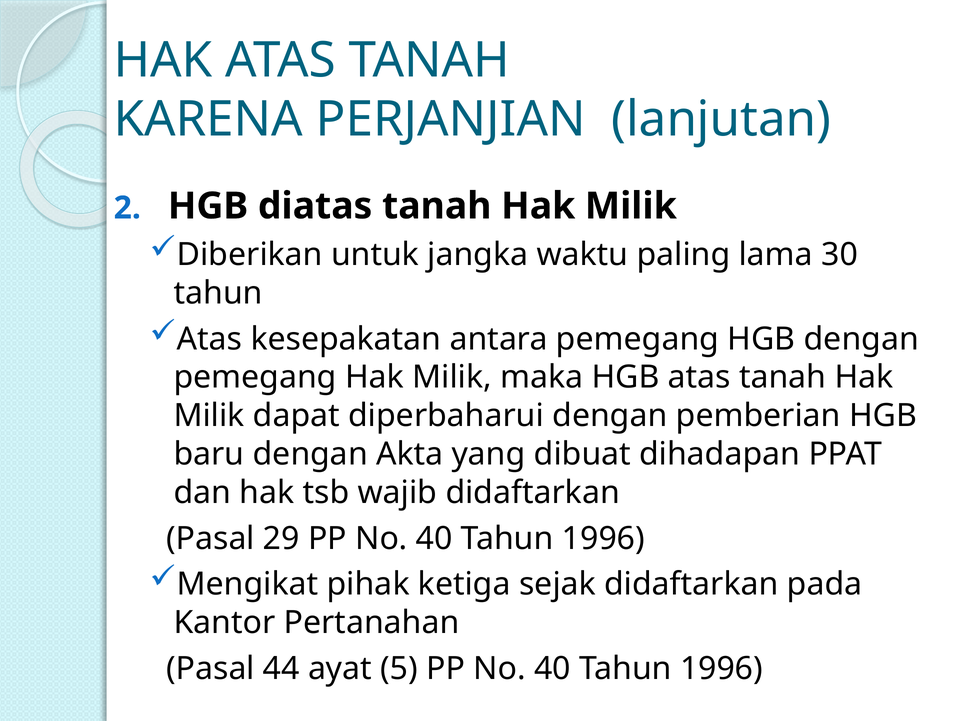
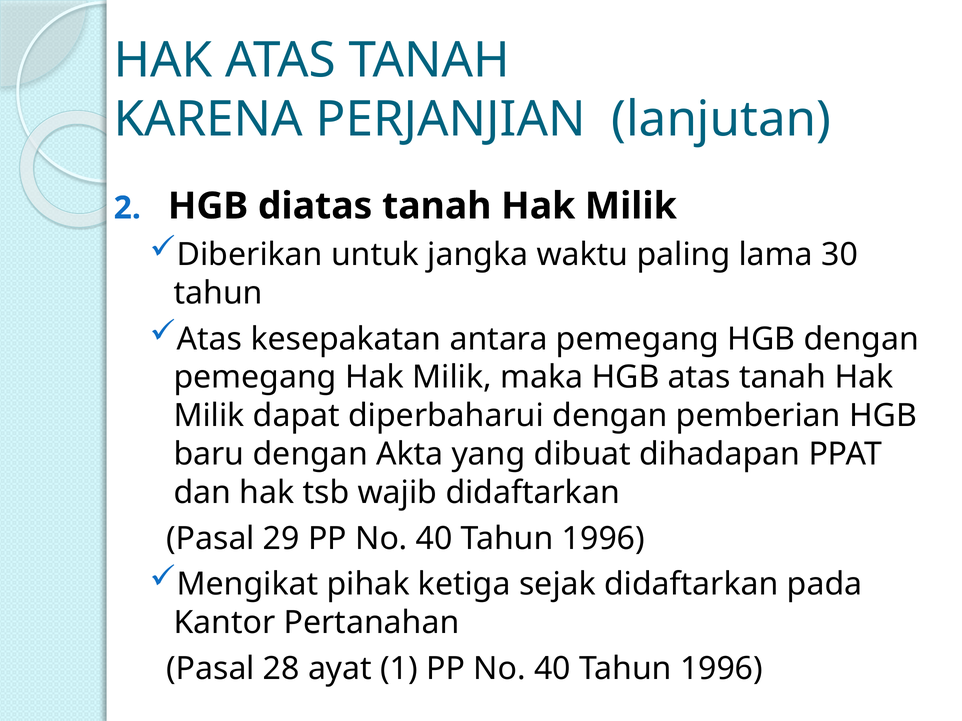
44: 44 -> 28
5: 5 -> 1
